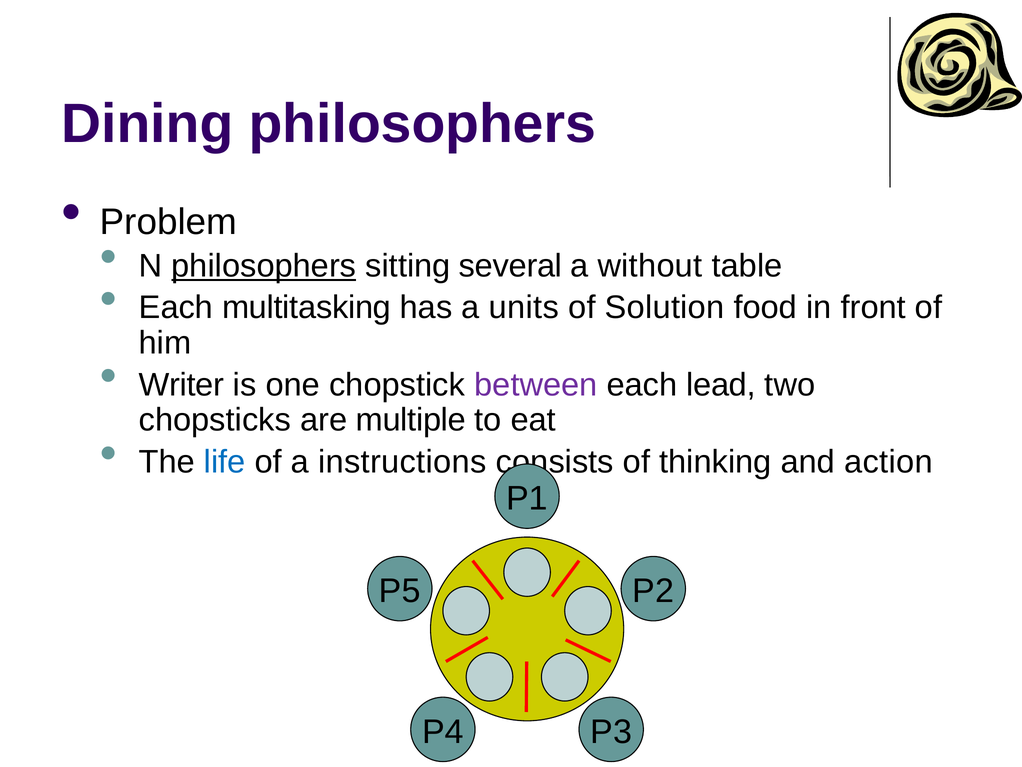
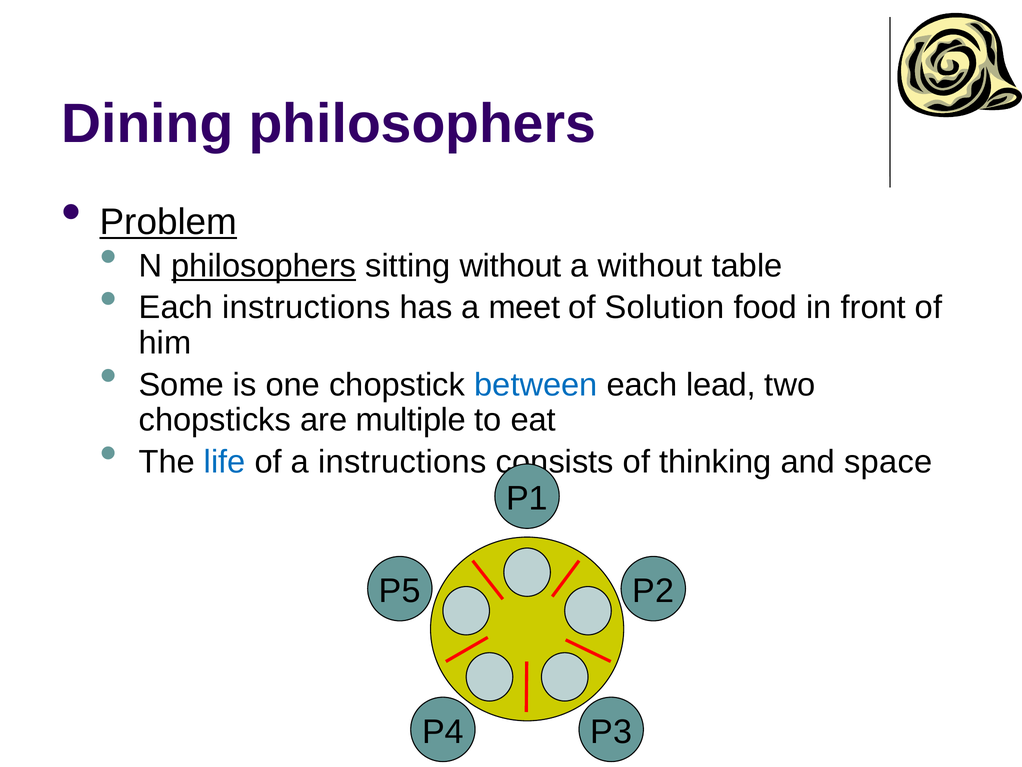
Problem underline: none -> present
sitting several: several -> without
Each multitasking: multitasking -> instructions
units: units -> meet
Writer: Writer -> Some
between colour: purple -> blue
action: action -> space
